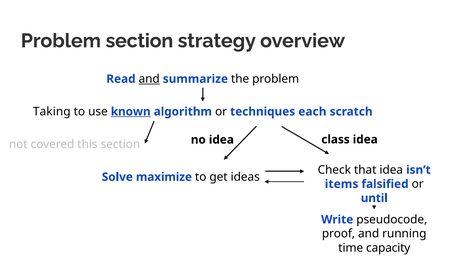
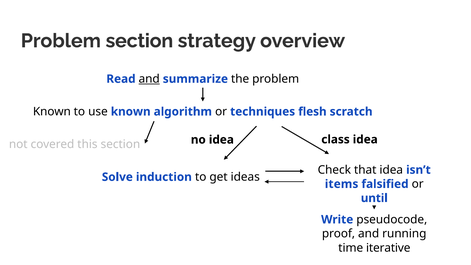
Taking at (52, 112): Taking -> Known
known at (131, 112) underline: present -> none
each: each -> flesh
maximize: maximize -> induction
capacity: capacity -> iterative
